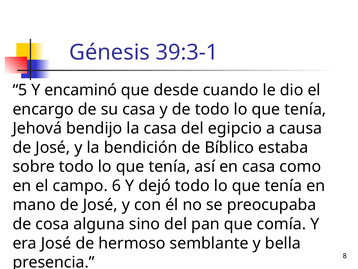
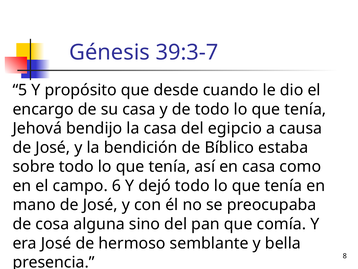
39:3-1: 39:3-1 -> 39:3-7
encaminó: encaminó -> propósito
